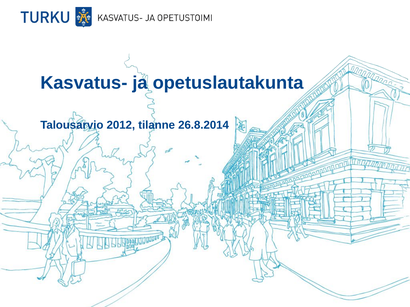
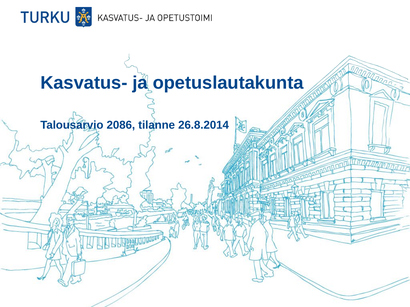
2012: 2012 -> 2086
